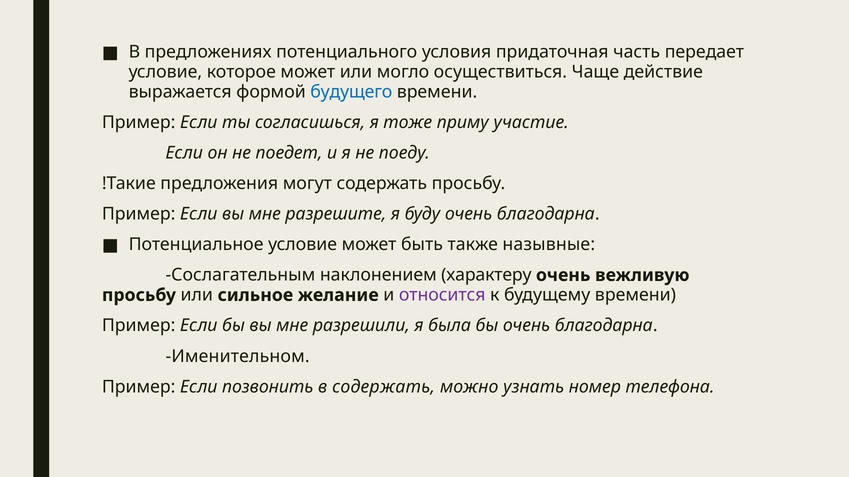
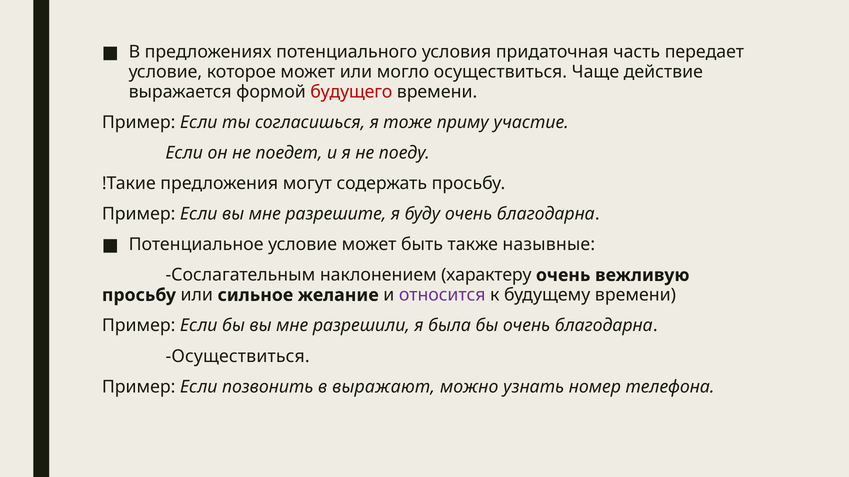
будущего colour: blue -> red
Именительном at (238, 357): Именительном -> Осуществиться
в содержать: содержать -> выражают
